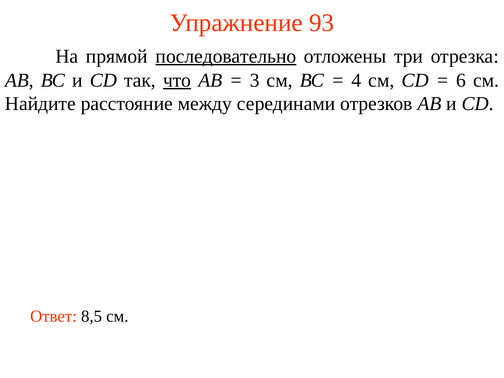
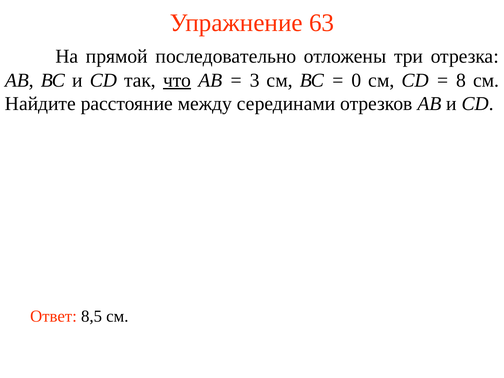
93: 93 -> 63
последовательно underline: present -> none
4: 4 -> 0
6: 6 -> 8
